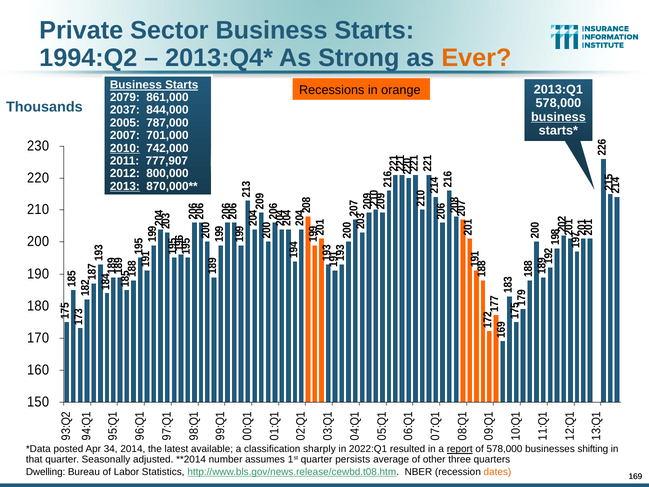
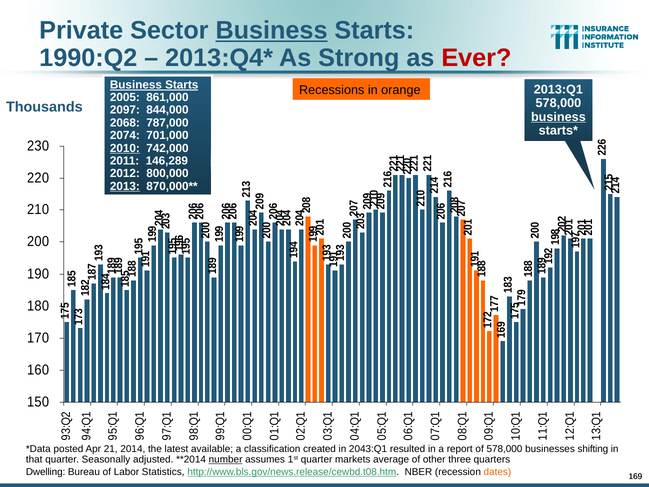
Business at (272, 30) underline: none -> present
1994:Q2: 1994:Q2 -> 1990:Q2
Ever colour: orange -> red
2079: 2079 -> 2005
2037: 2037 -> 2097
2005: 2005 -> 2068
2007: 2007 -> 2074
777,907: 777,907 -> 146,289
34: 34 -> 21
sharply: sharply -> created
2022:Q1: 2022:Q1 -> 2043:Q1
report underline: present -> none
number underline: none -> present
persists: persists -> markets
